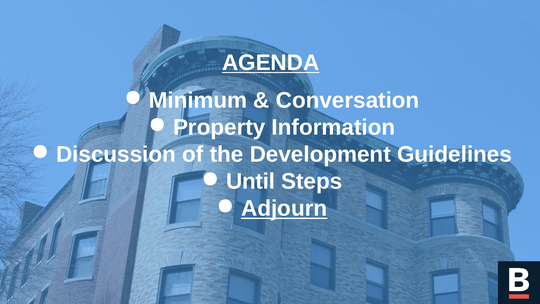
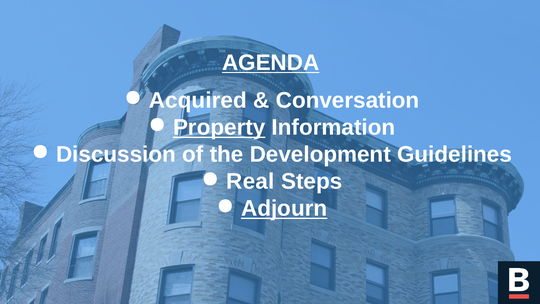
Minimum: Minimum -> Acquired
Property underline: none -> present
Until: Until -> Real
